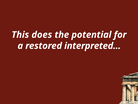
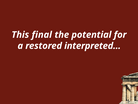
does: does -> final
